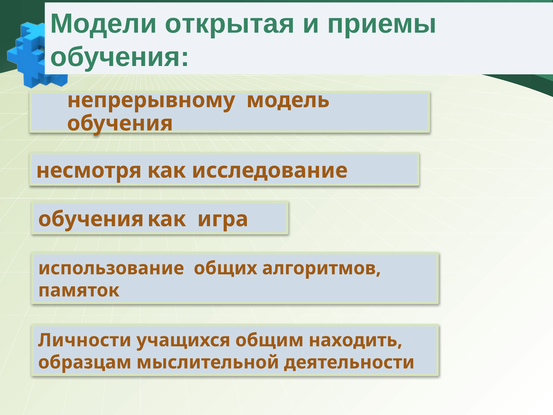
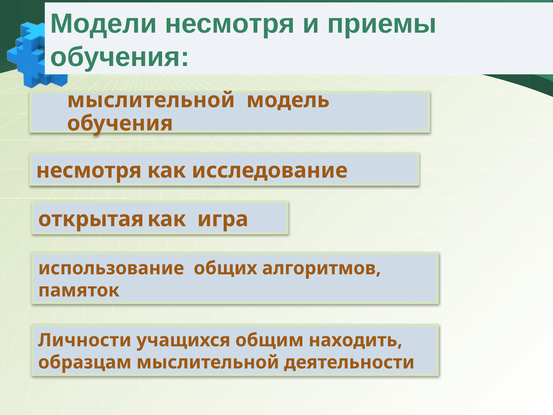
Модели открытая: открытая -> несмотря
непрерывному at (151, 100): непрерывному -> мыслительной
обучения at (91, 219): обучения -> открытая
